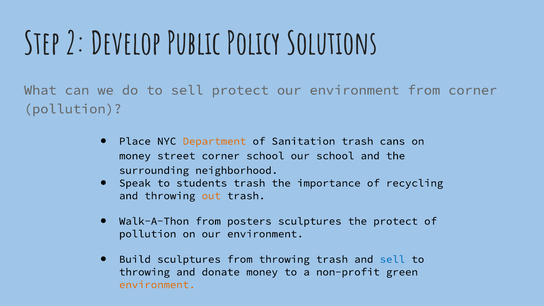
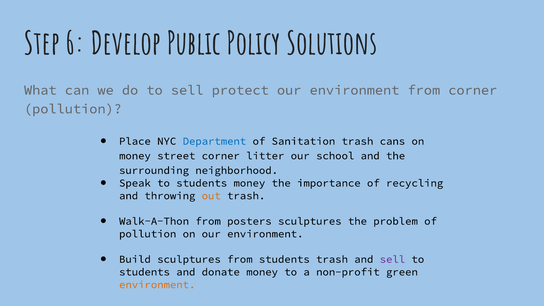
2: 2 -> 6
Department colour: orange -> blue
corner school: school -> litter
students trash: trash -> money
the protect: protect -> problem
from throwing: throwing -> students
sell at (392, 259) colour: blue -> purple
throwing at (144, 272): throwing -> students
